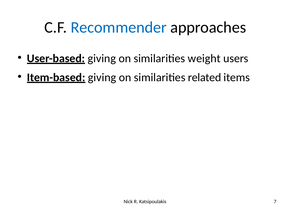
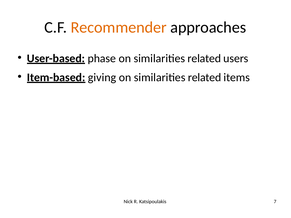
Recommender colour: blue -> orange
giving at (102, 58): giving -> phase
weight at (204, 58): weight -> related
